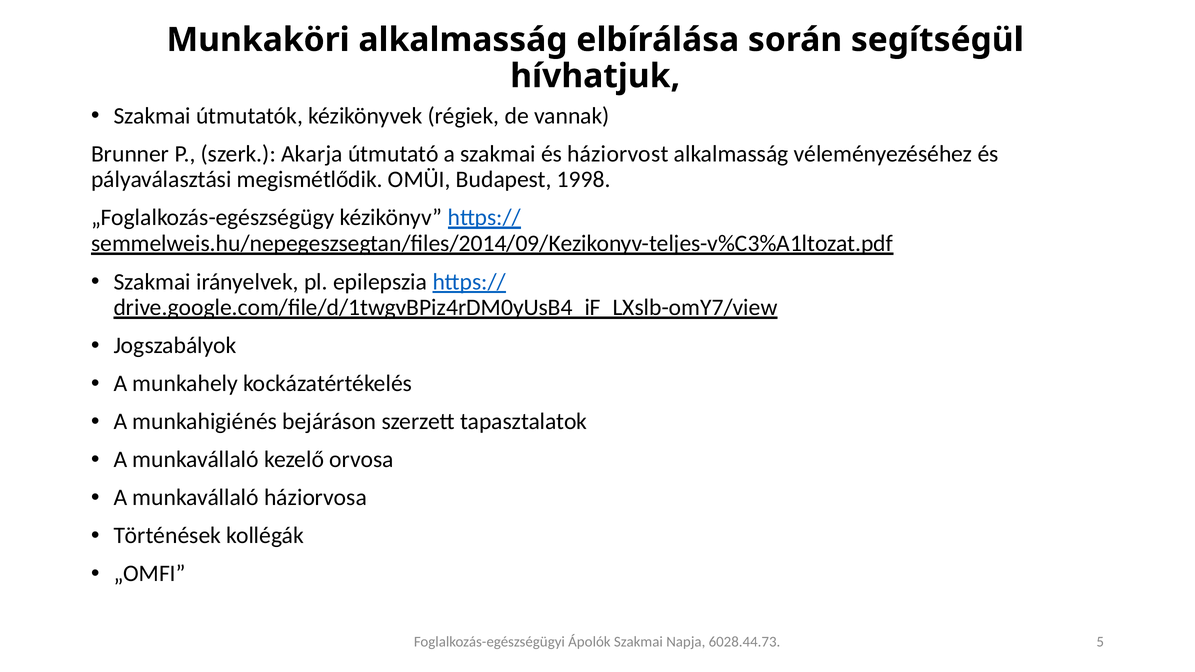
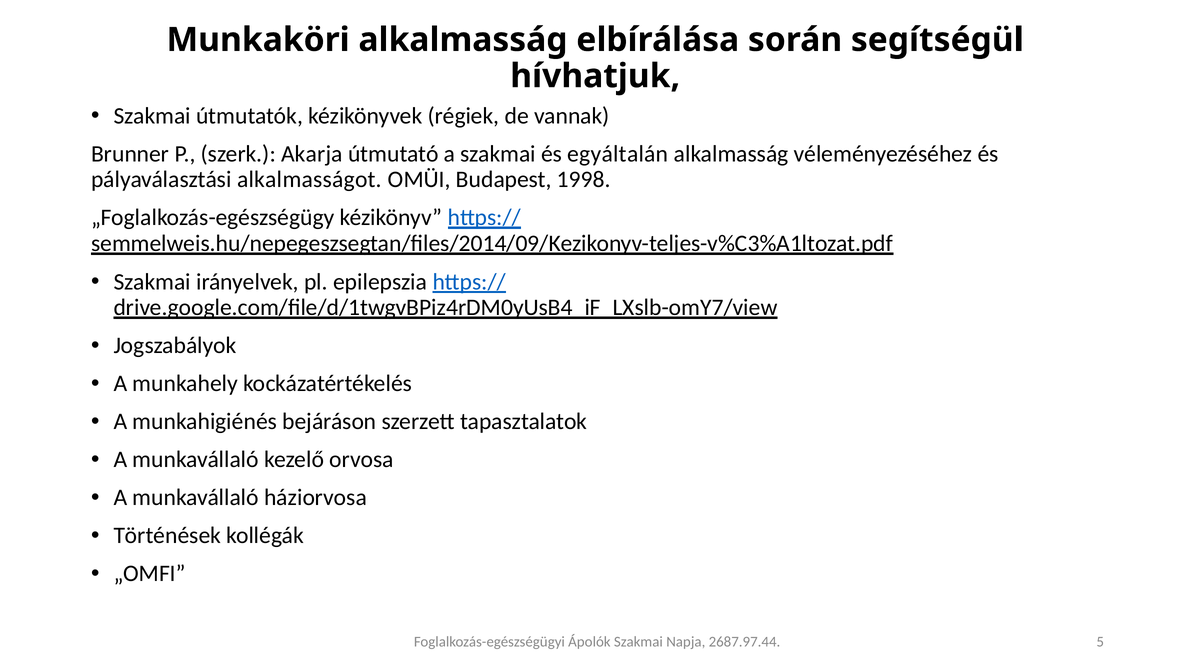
háziorvost: háziorvost -> egyáltalán
megismétlődik: megismétlődik -> alkalmasságot
6028.44.73: 6028.44.73 -> 2687.97.44
